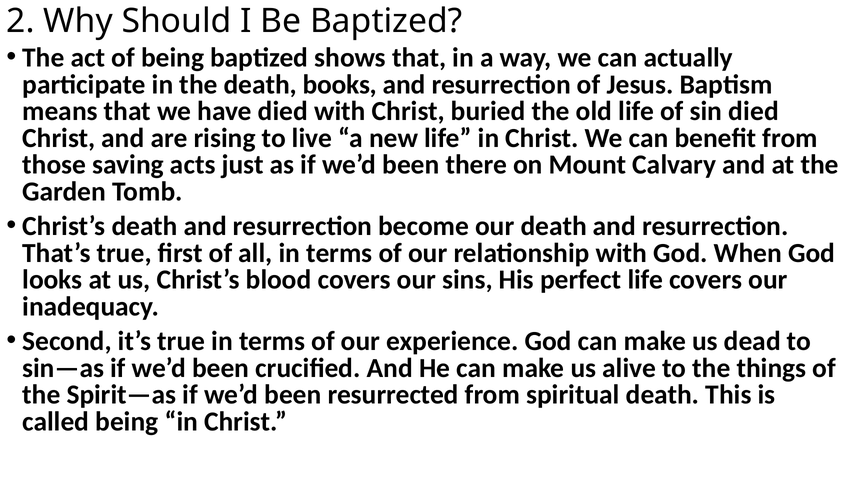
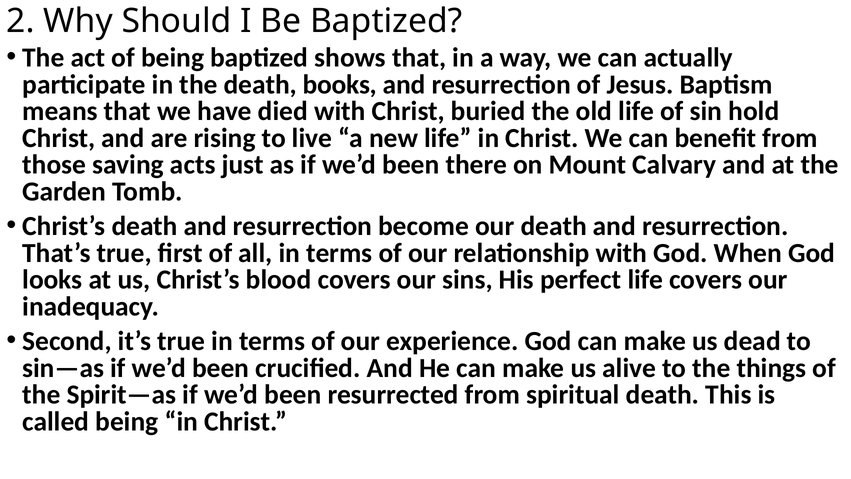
sin died: died -> hold
